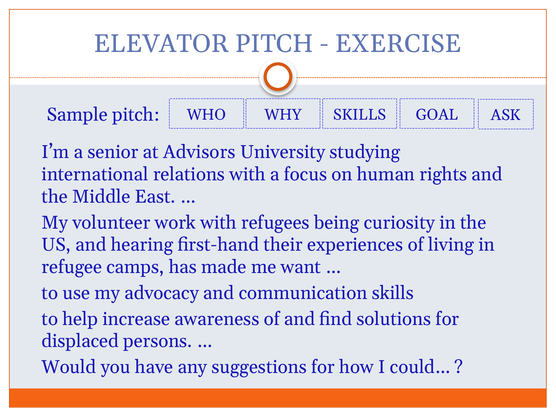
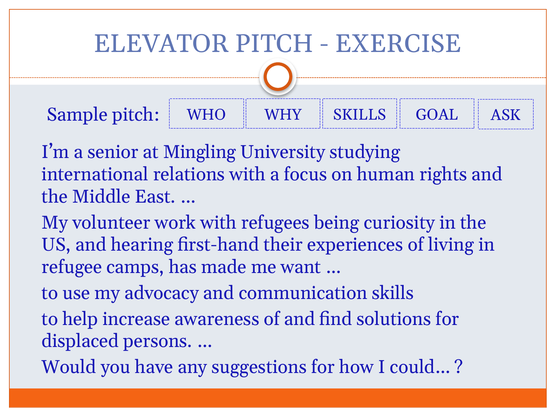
Advisors: Advisors -> Mingling
